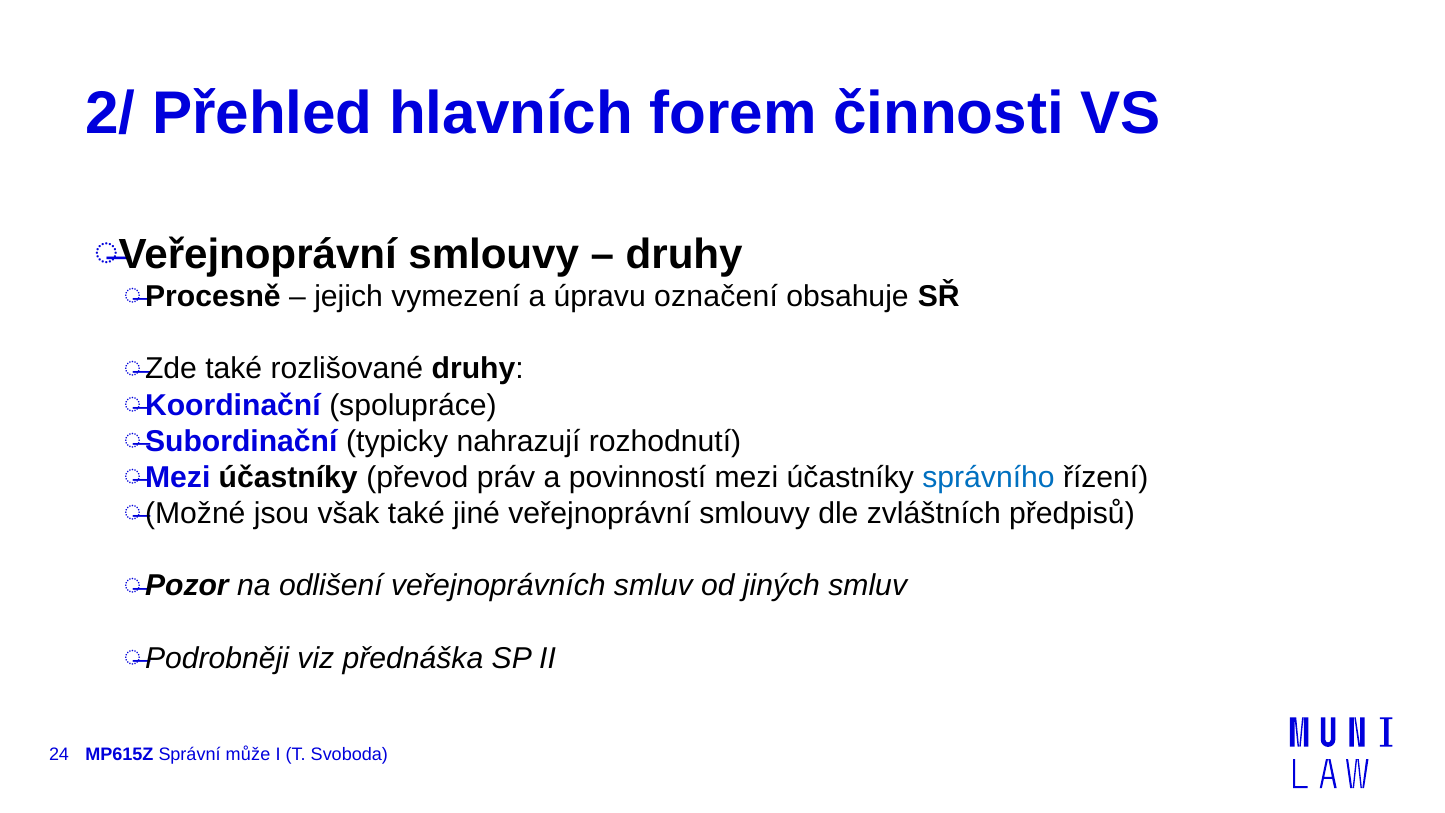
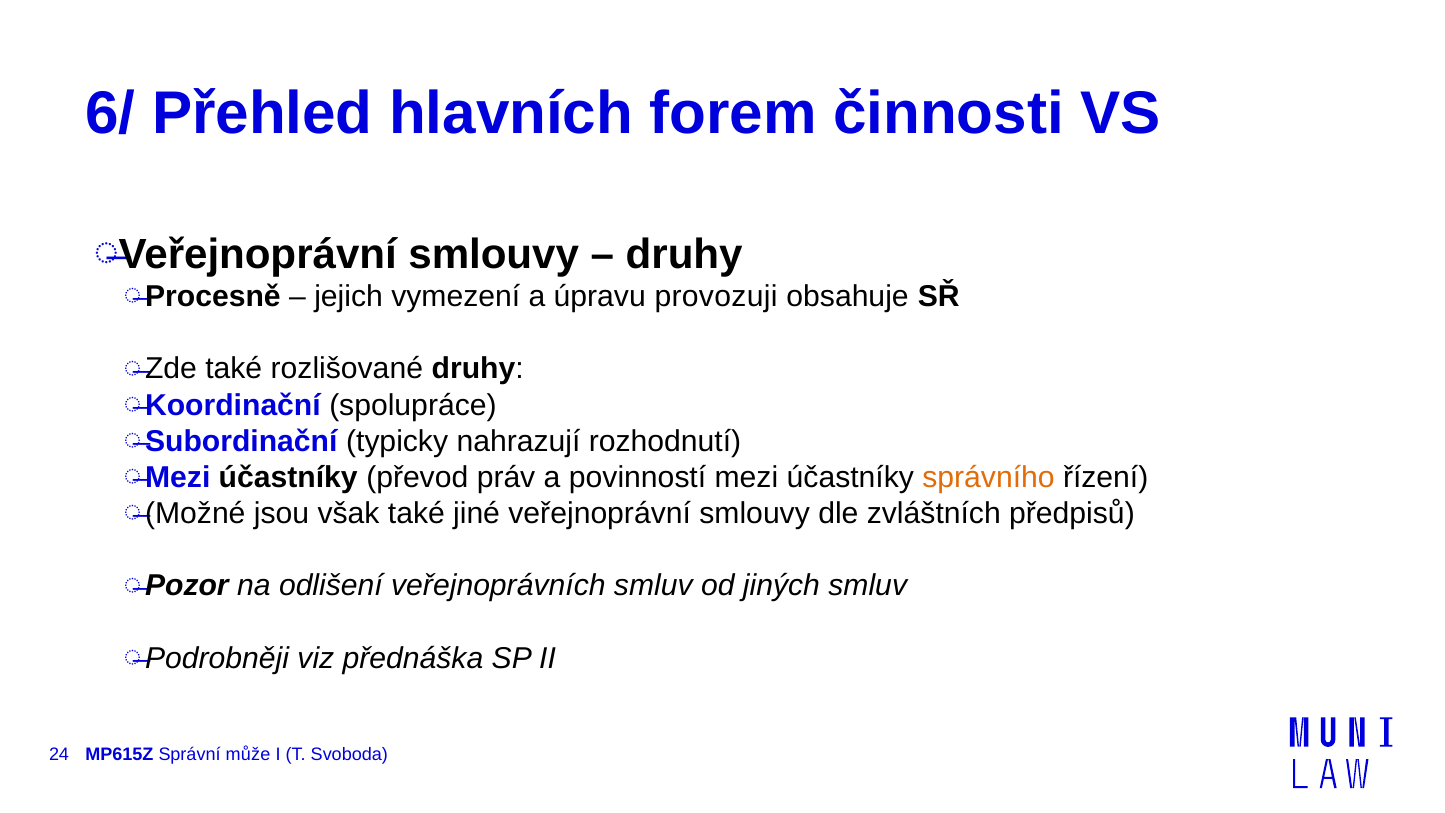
2/: 2/ -> 6/
označení: označení -> provozuji
správního colour: blue -> orange
